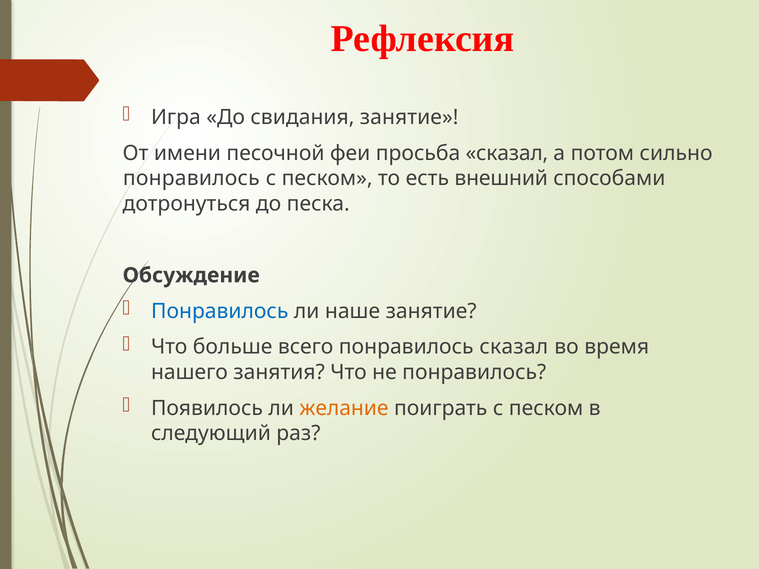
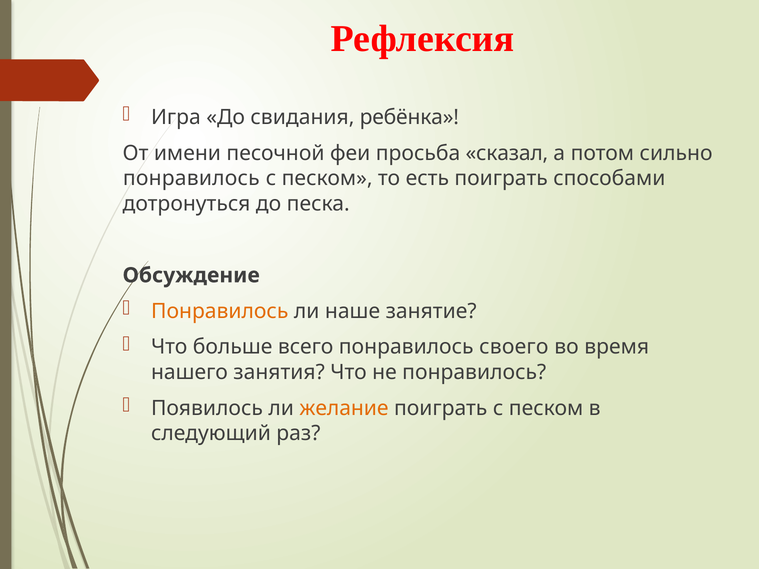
свидания занятие: занятие -> ребёнка
есть внешний: внешний -> поиграть
Понравилось at (220, 311) colour: blue -> orange
понравилось сказал: сказал -> своего
